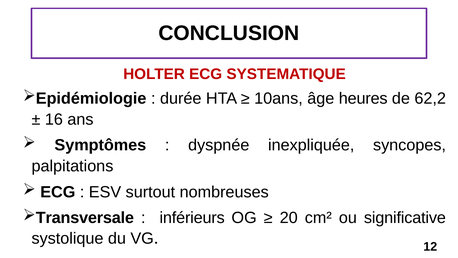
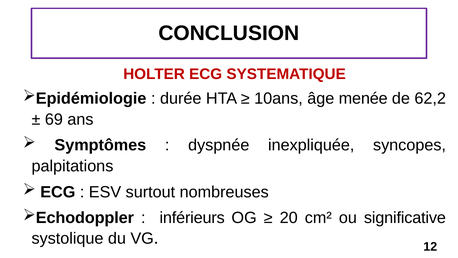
heures: heures -> menée
16: 16 -> 69
Transversale: Transversale -> Echodoppler
